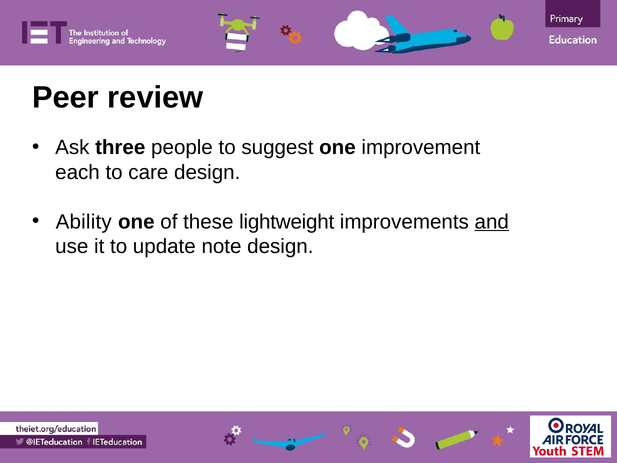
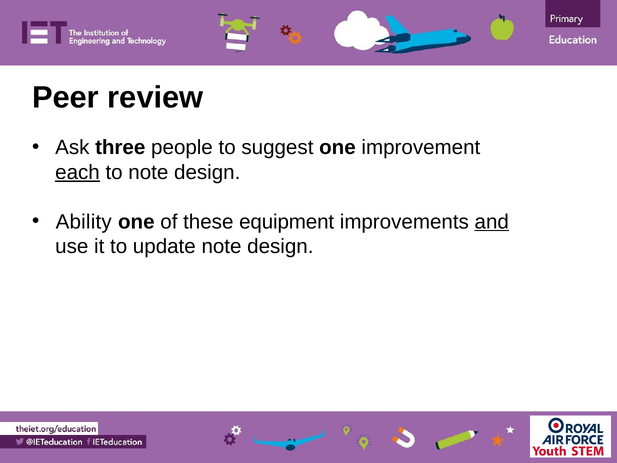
each underline: none -> present
to care: care -> note
lightweight: lightweight -> equipment
